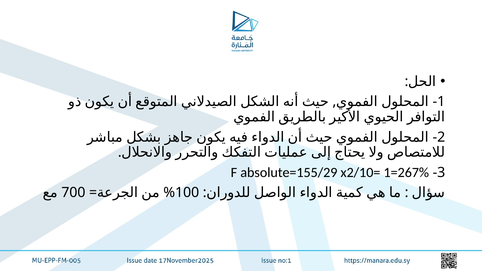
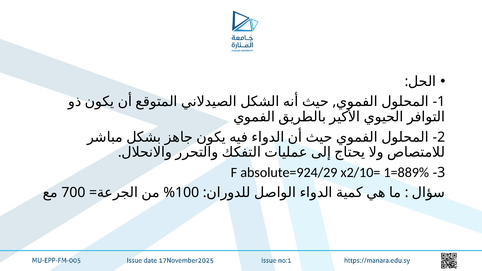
absolute=155/29: absolute=155/29 -> absolute=924/29
1=267%: 1=267% -> 1=889%
